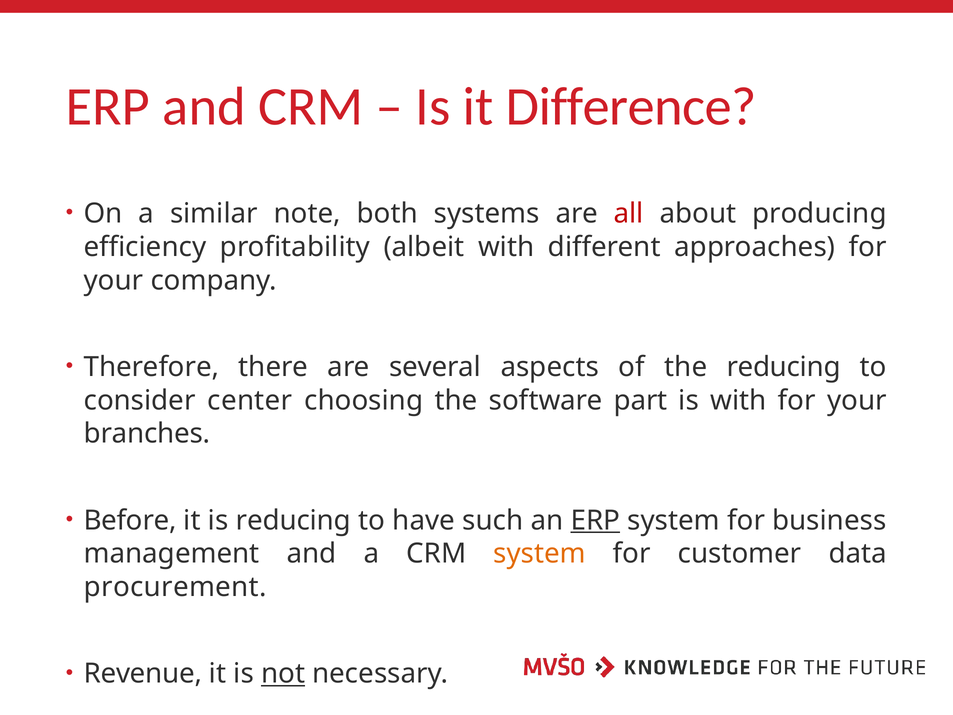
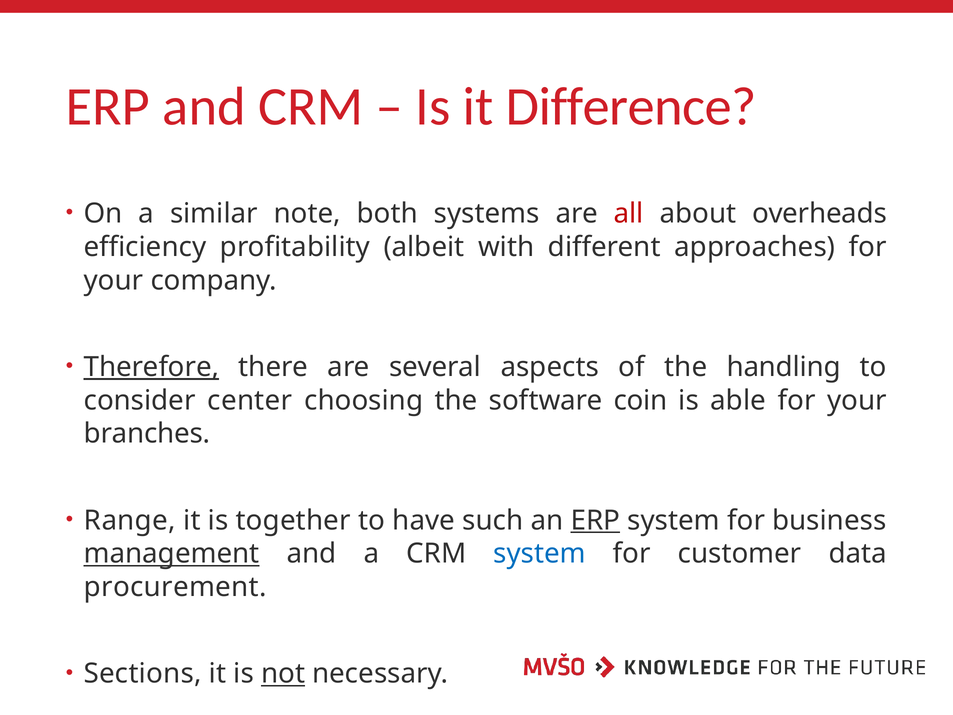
producing: producing -> overheads
Therefore underline: none -> present
the reducing: reducing -> handling
part: part -> coin
is with: with -> able
Before: Before -> Range
is reducing: reducing -> together
management underline: none -> present
system at (540, 554) colour: orange -> blue
Revenue: Revenue -> Sections
